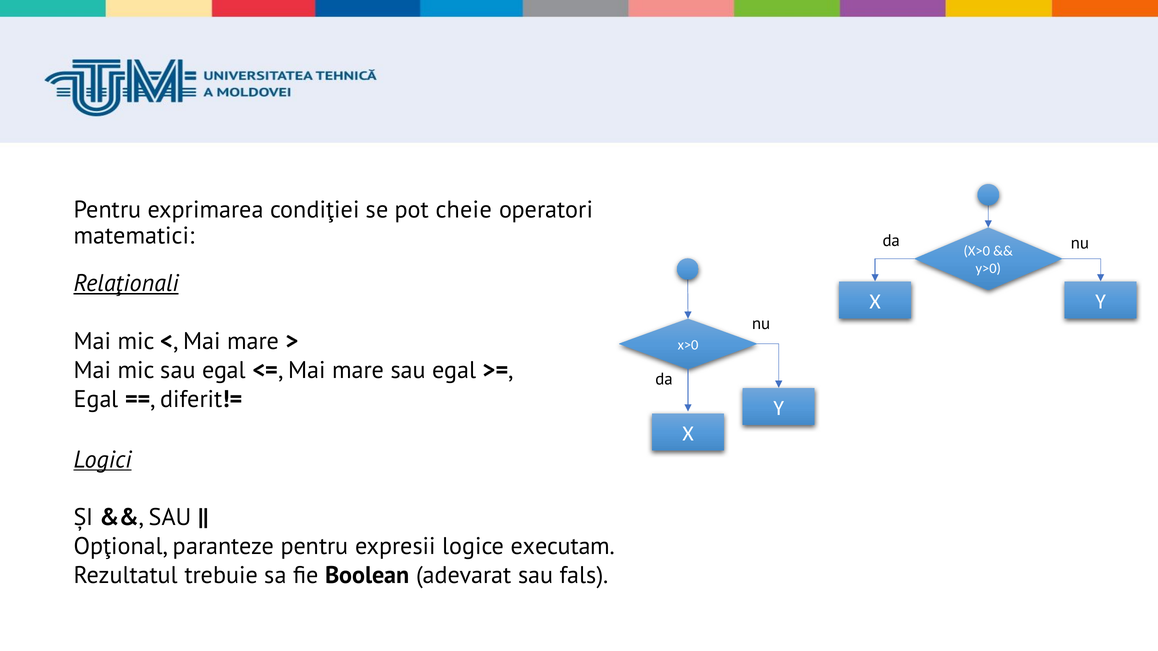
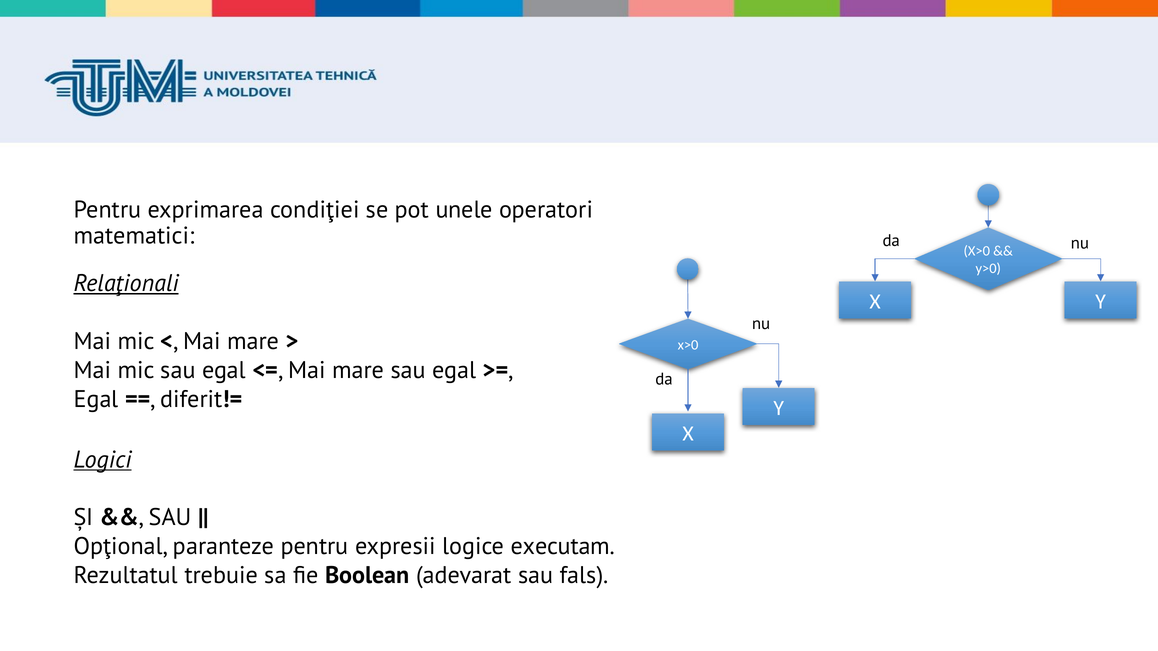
cheie: cheie -> unele
